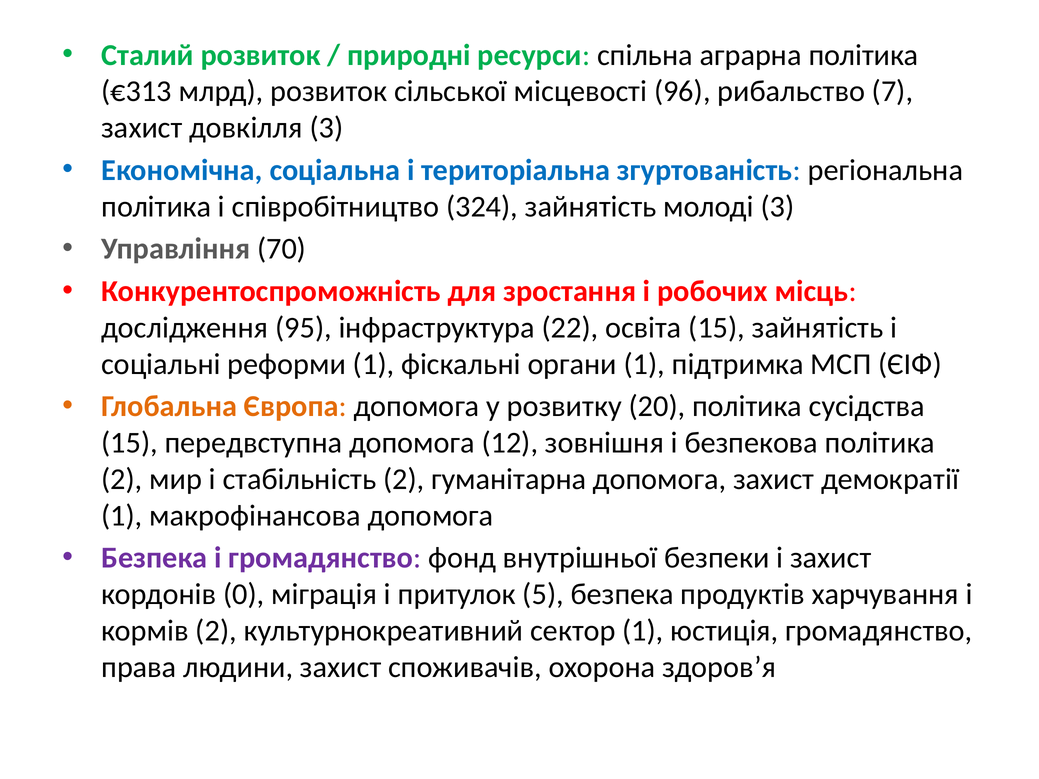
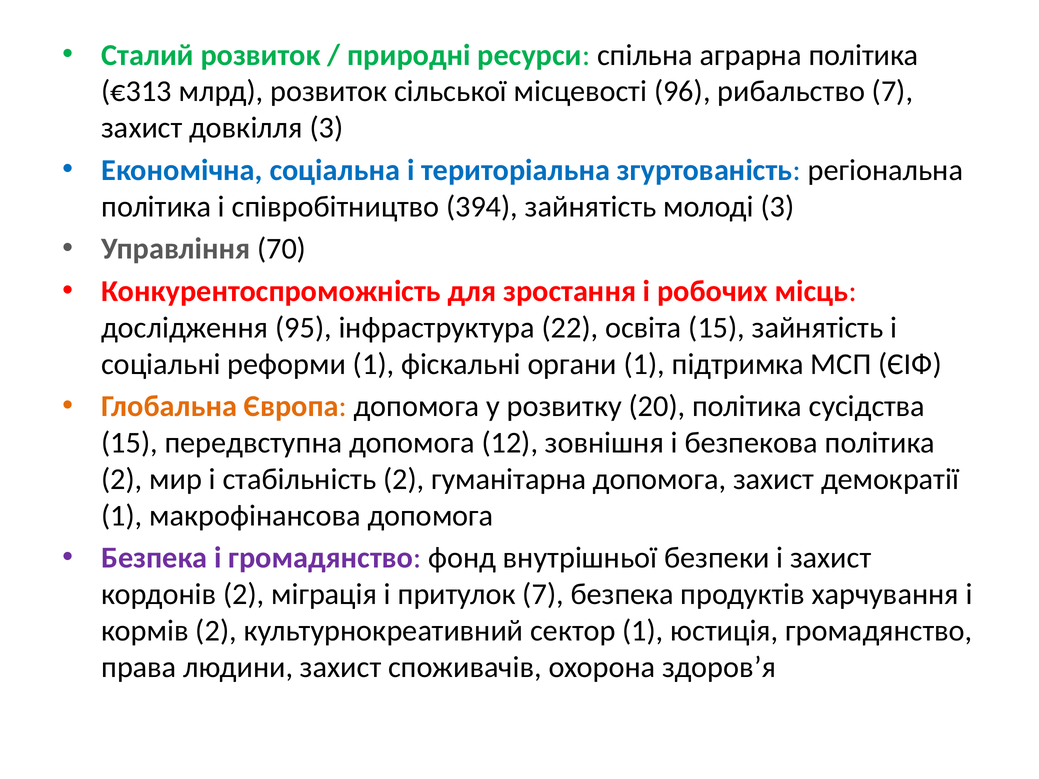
324: 324 -> 394
кордонів 0: 0 -> 2
притулок 5: 5 -> 7
